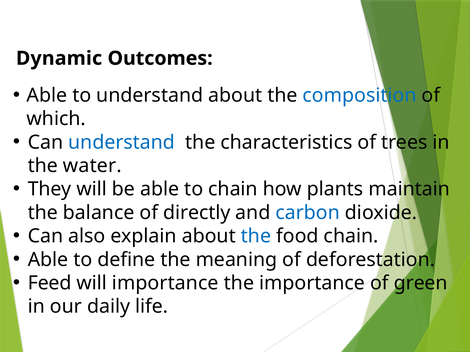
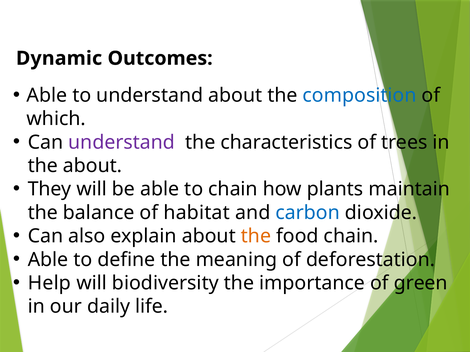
understand at (122, 142) colour: blue -> purple
the water: water -> about
directly: directly -> habitat
the at (256, 236) colour: blue -> orange
Feed: Feed -> Help
will importance: importance -> biodiversity
